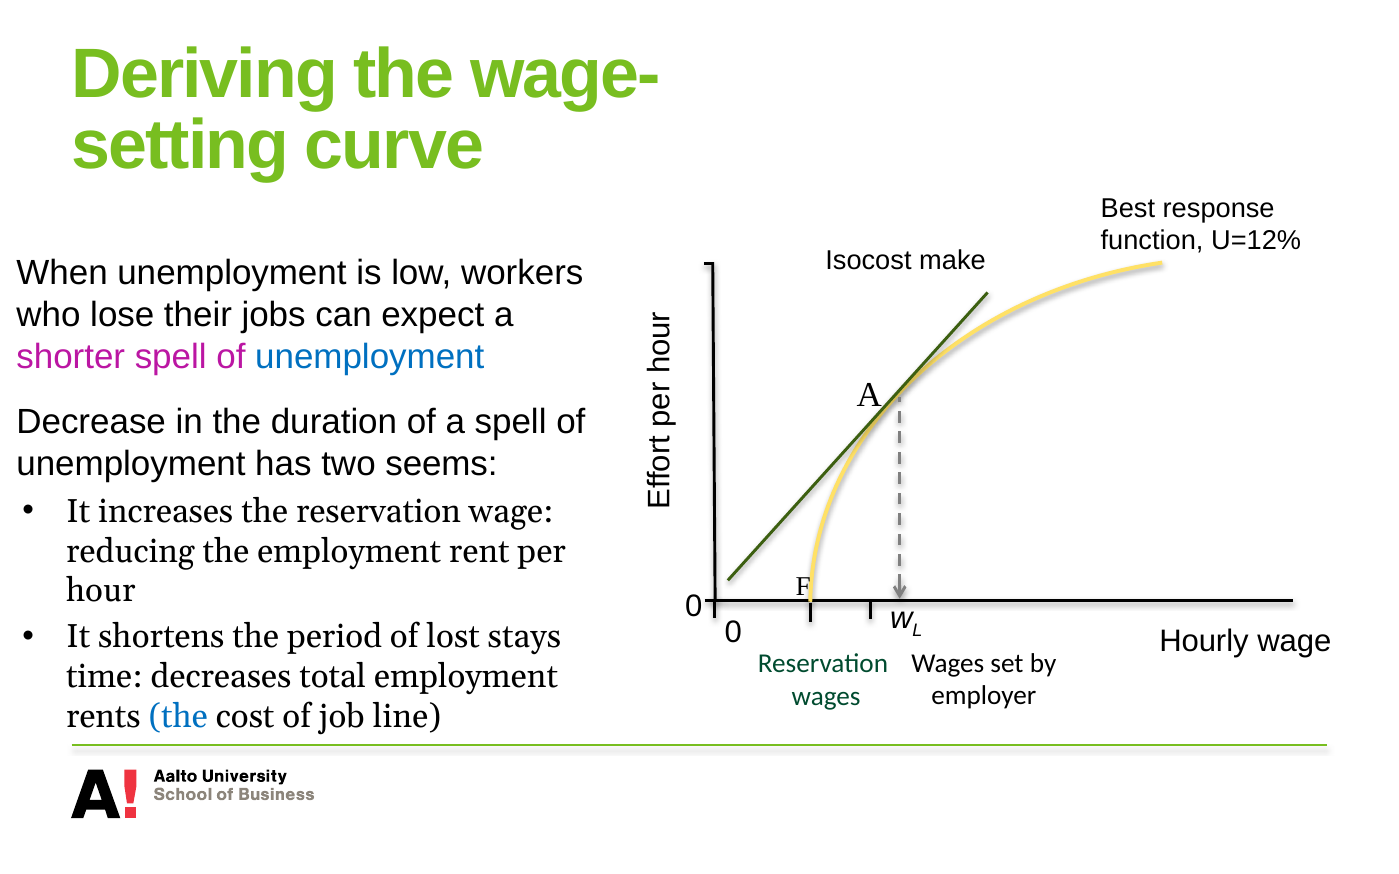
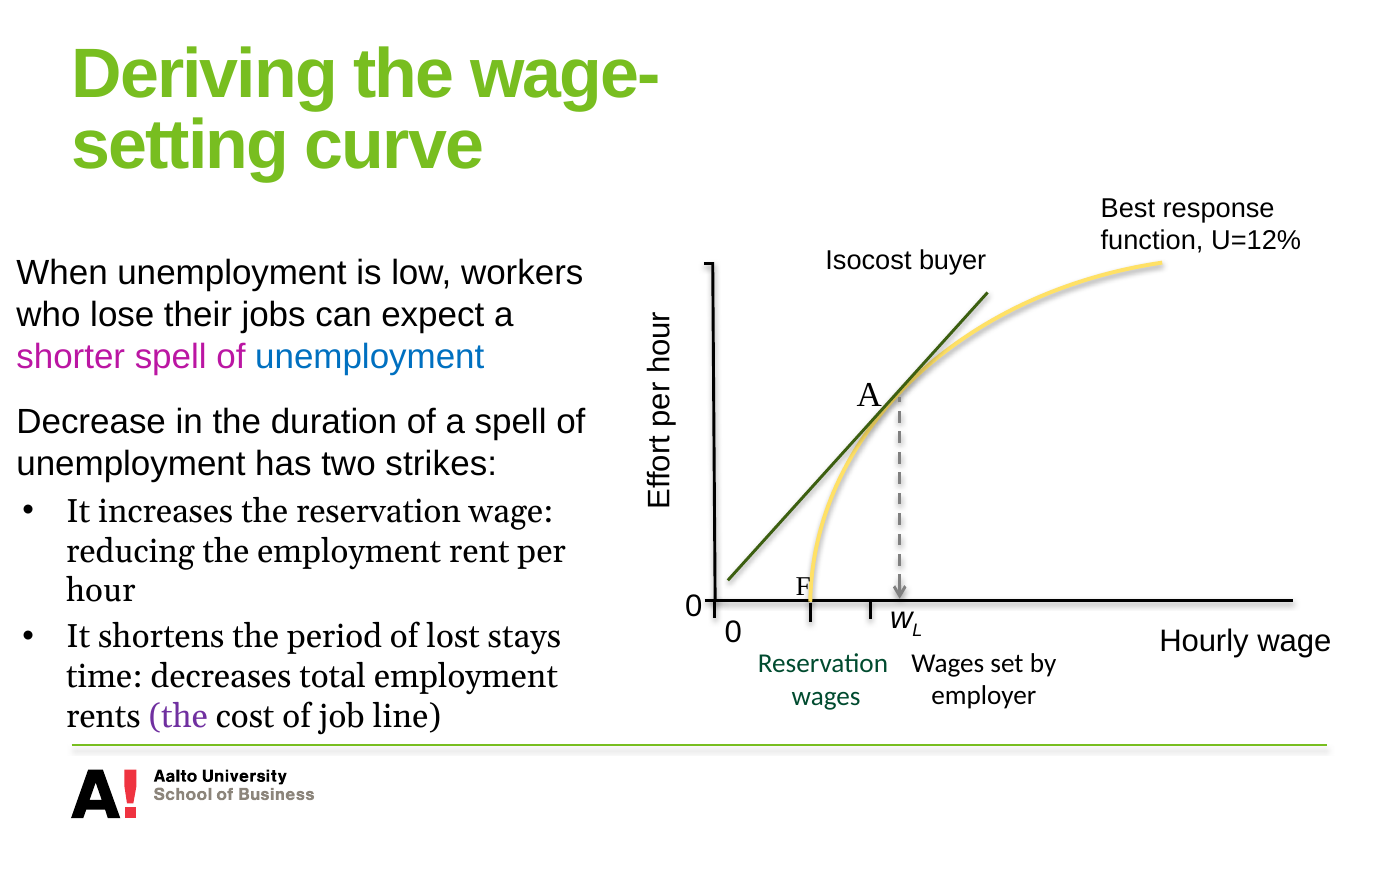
make: make -> buyer
seems: seems -> strikes
the at (178, 717) colour: blue -> purple
